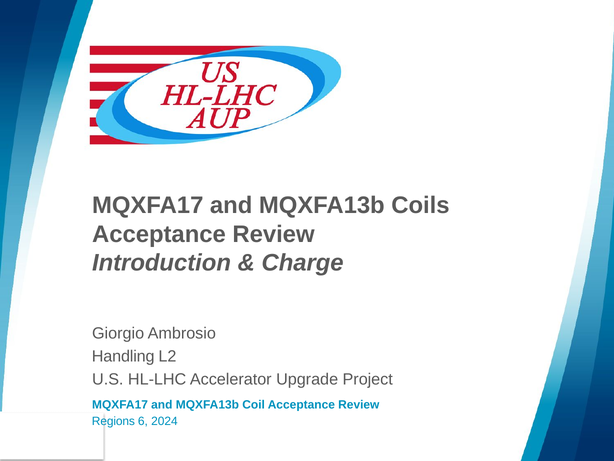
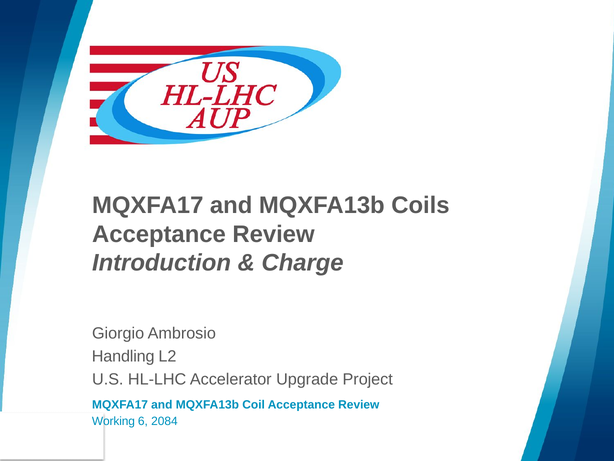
Regions: Regions -> Working
2024: 2024 -> 2084
